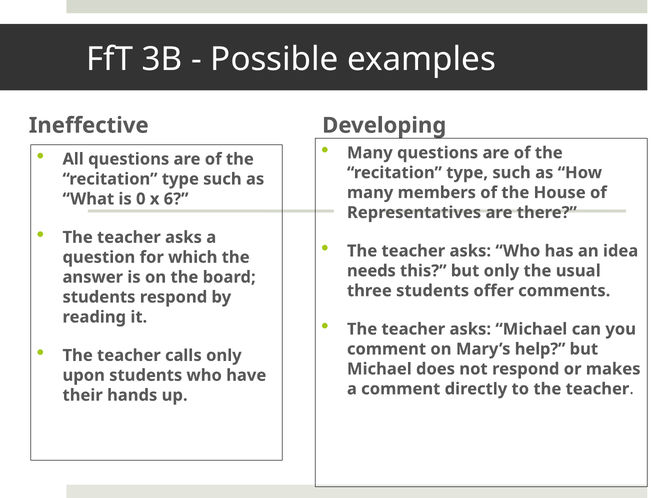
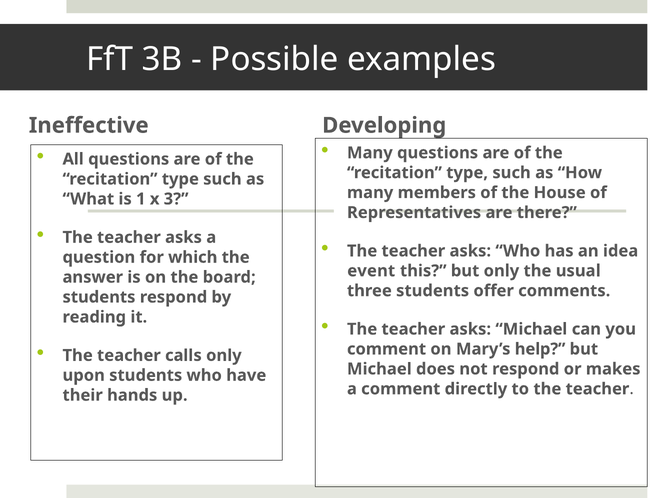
0: 0 -> 1
6: 6 -> 3
needs: needs -> event
